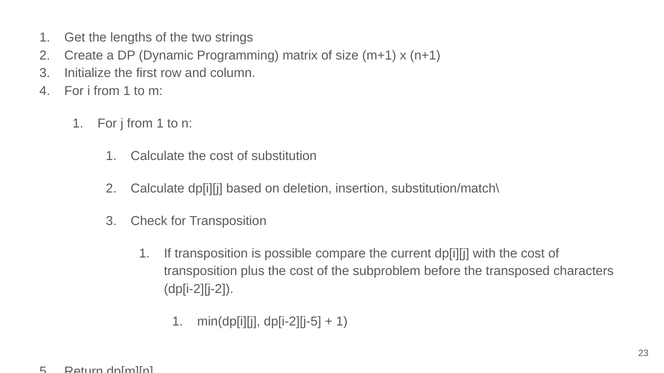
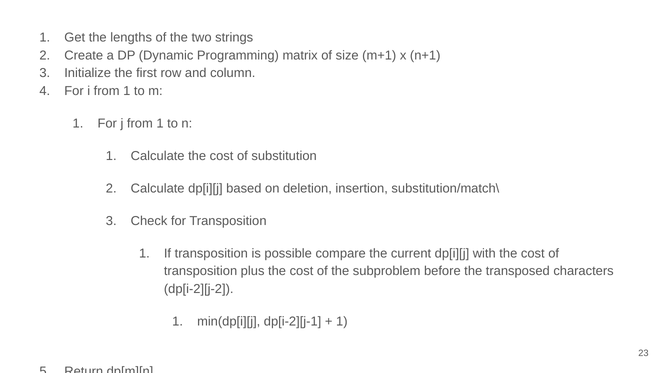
dp[i-2][j-5: dp[i-2][j-5 -> dp[i-2][j-1
